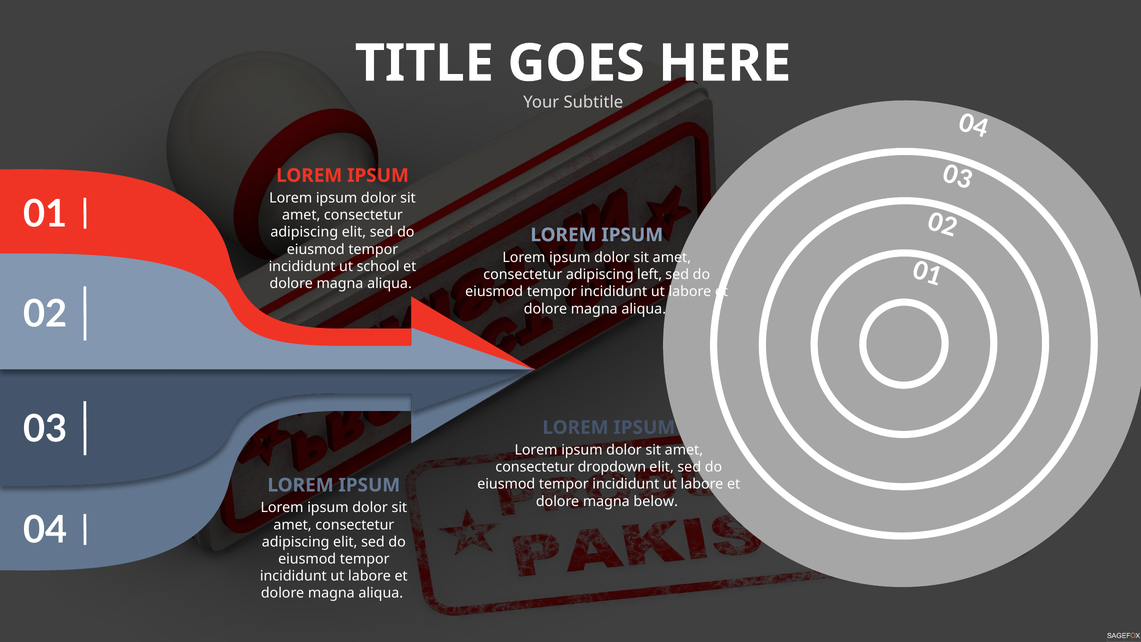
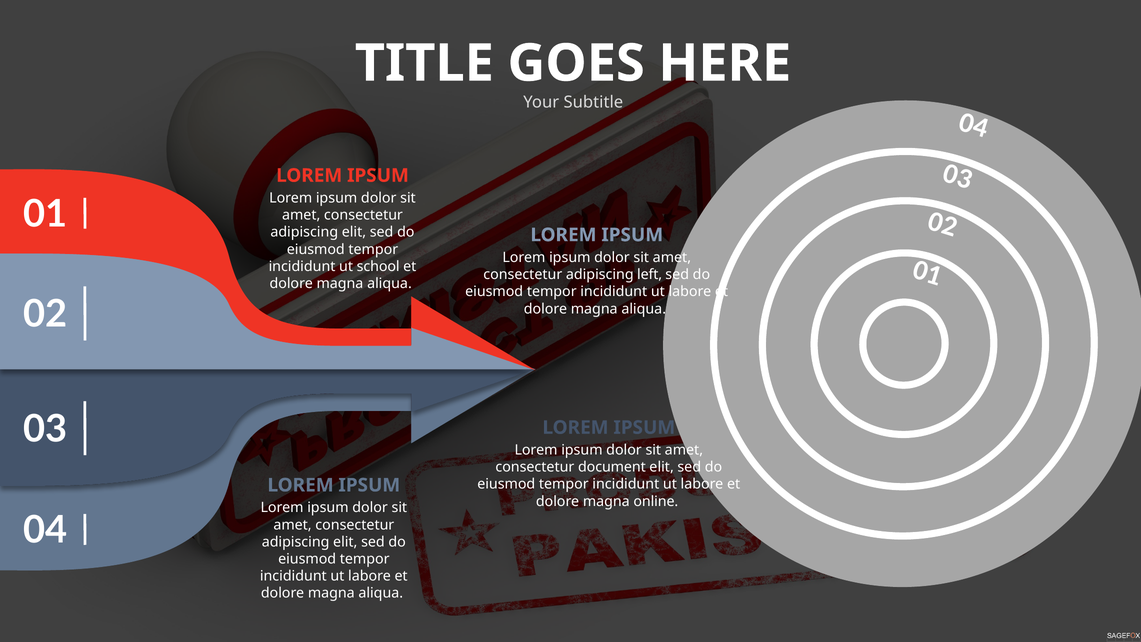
dropdown: dropdown -> document
below: below -> online
